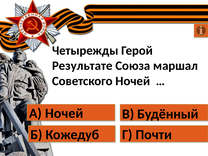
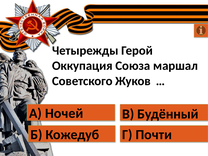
Результате: Результате -> Оккупация
Советского Ночей: Ночей -> Жуков
